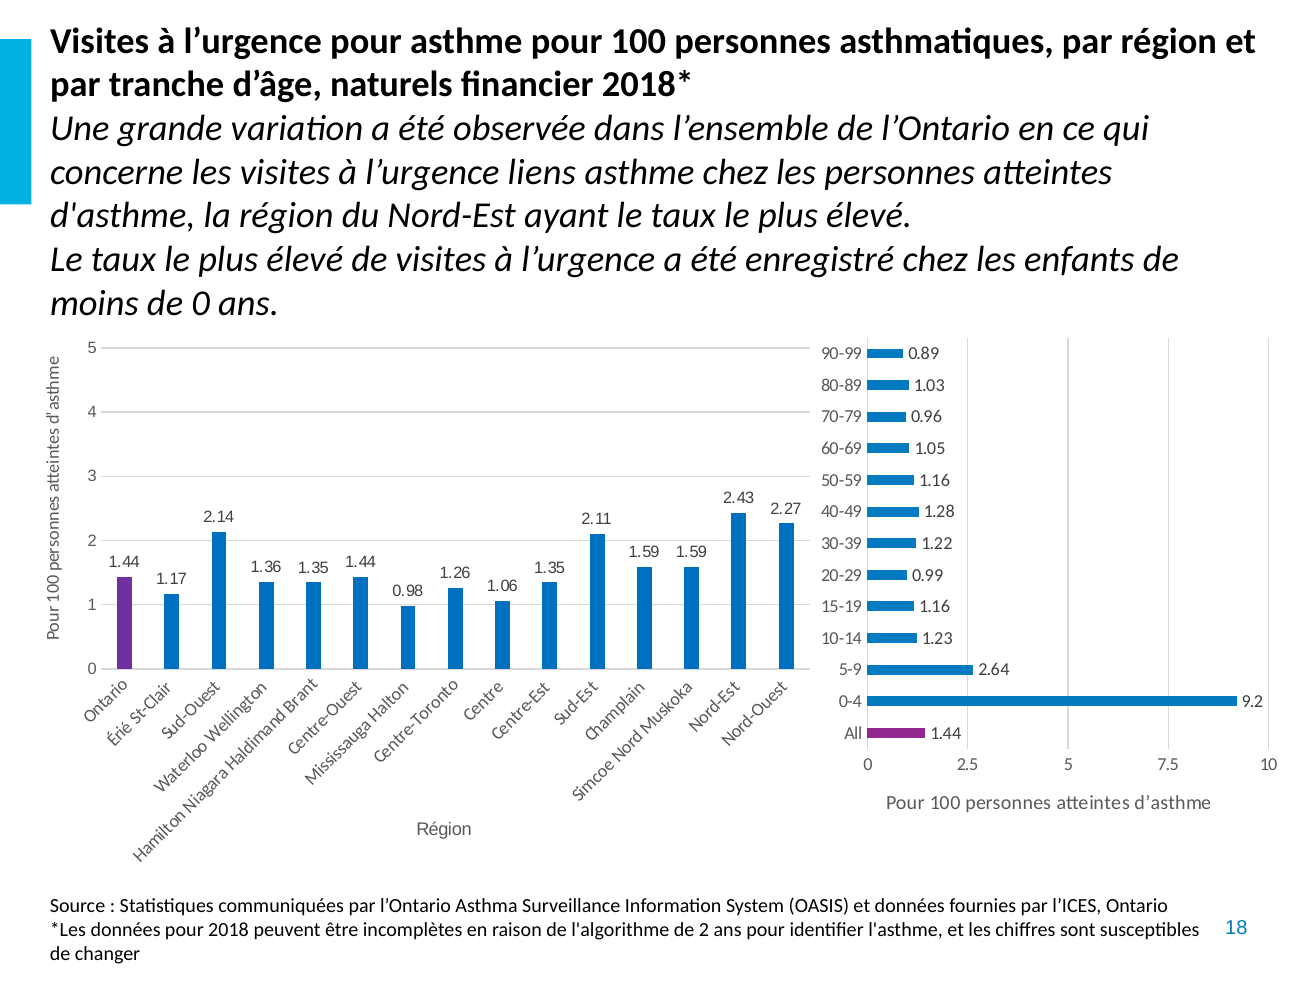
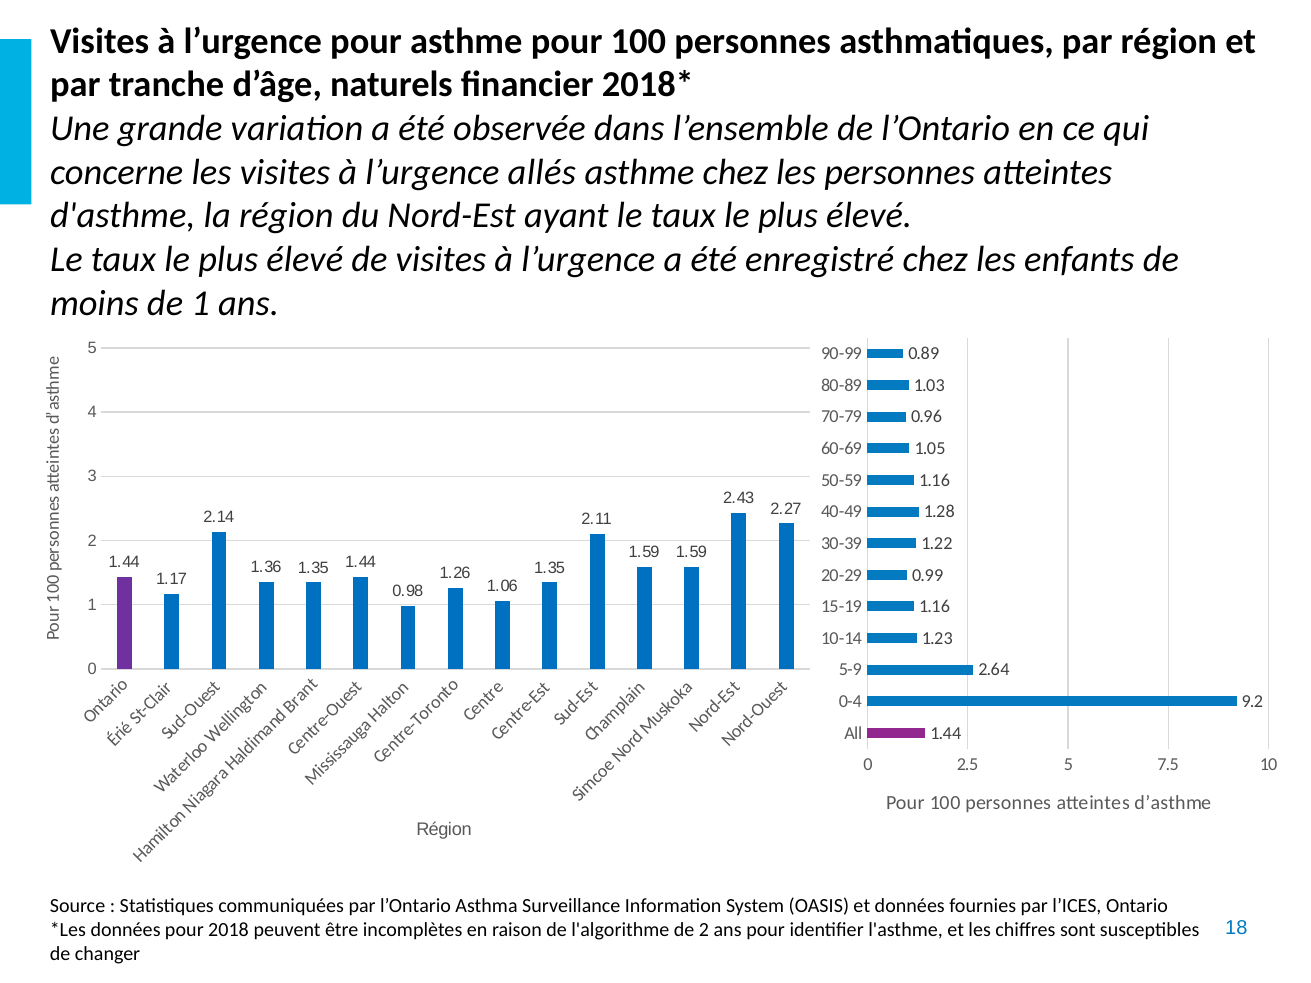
liens: liens -> allés
de 0: 0 -> 1
